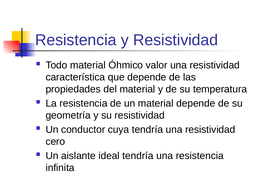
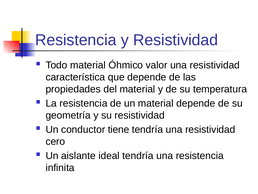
cuya: cuya -> tiene
